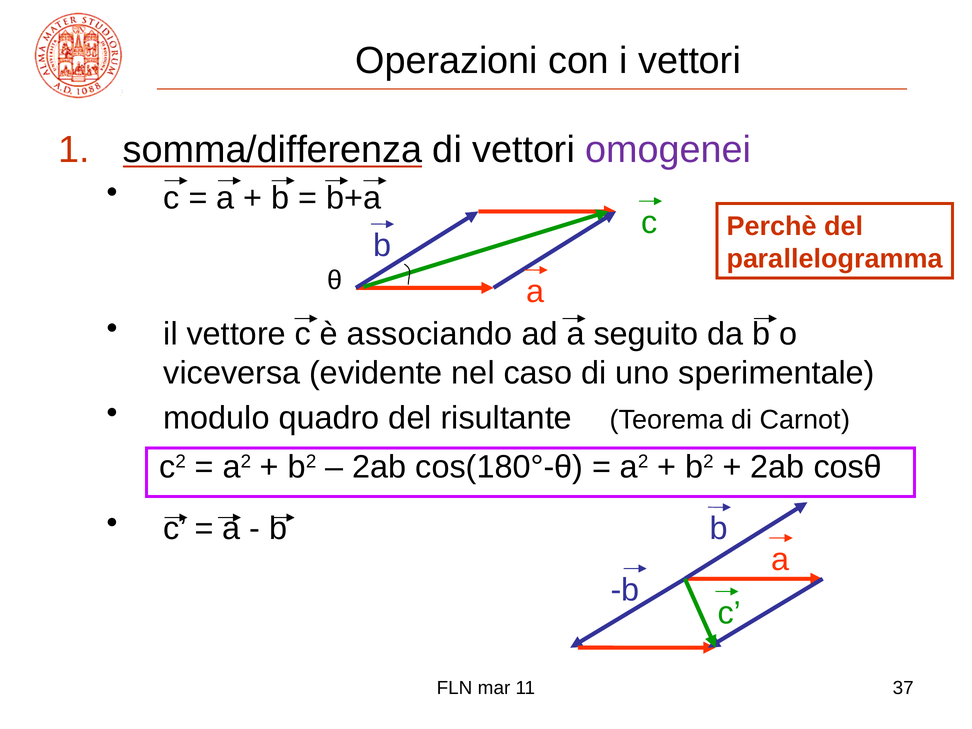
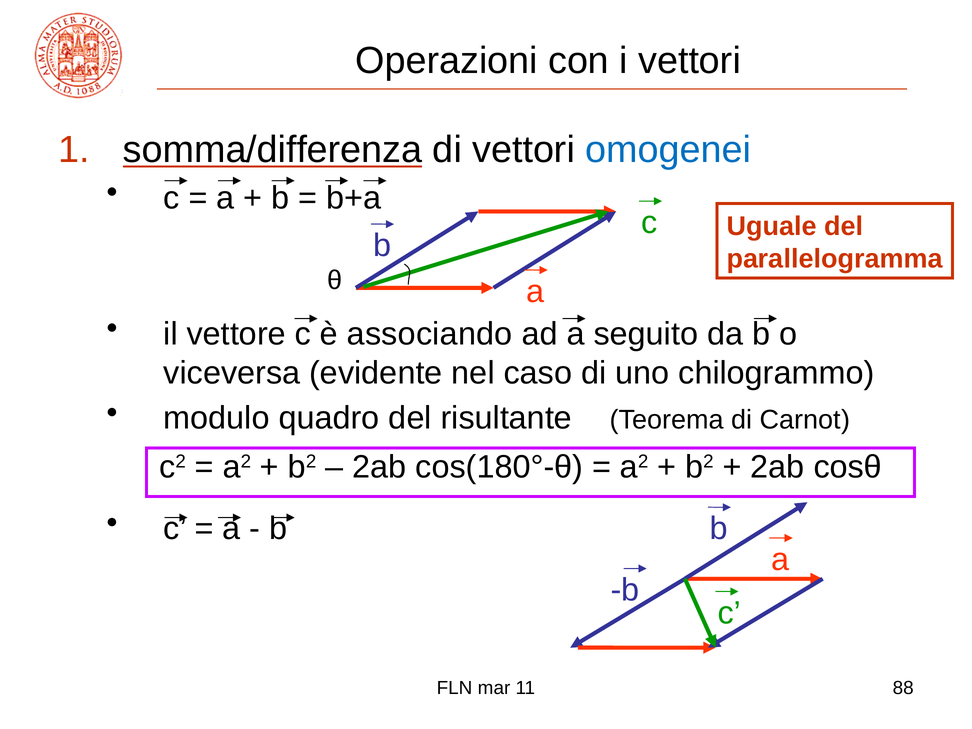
omogenei colour: purple -> blue
Perchè: Perchè -> Uguale
sperimentale: sperimentale -> chilogrammo
37: 37 -> 88
